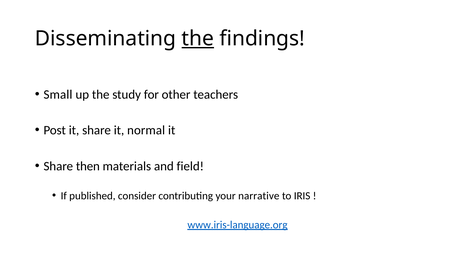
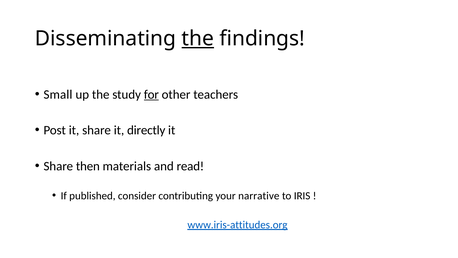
for underline: none -> present
normal: normal -> directly
field: field -> read
www.iris-language.org: www.iris-language.org -> www.iris-attitudes.org
